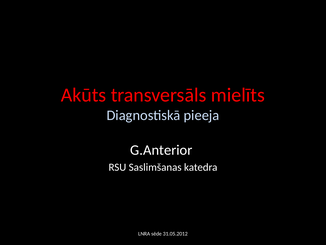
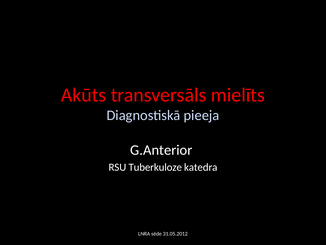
Saslimšanas: Saslimšanas -> Tuberkuloze
